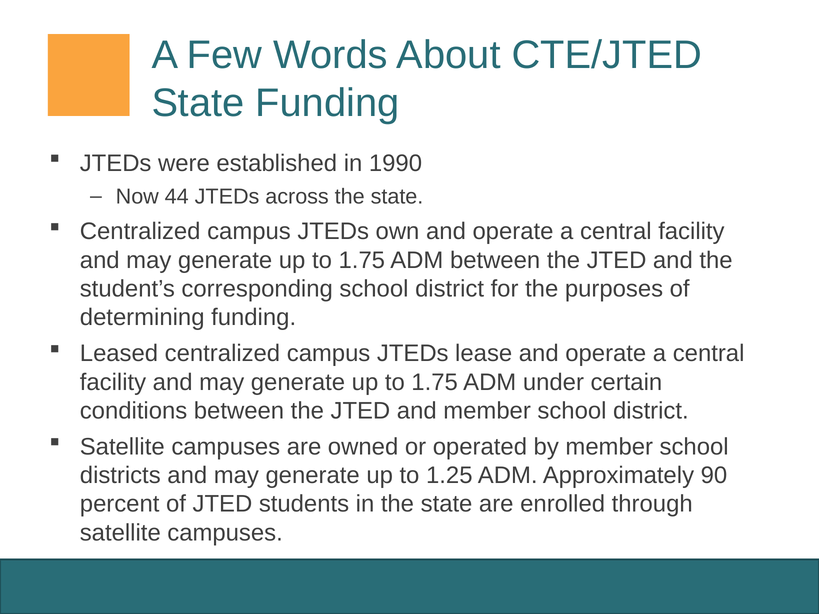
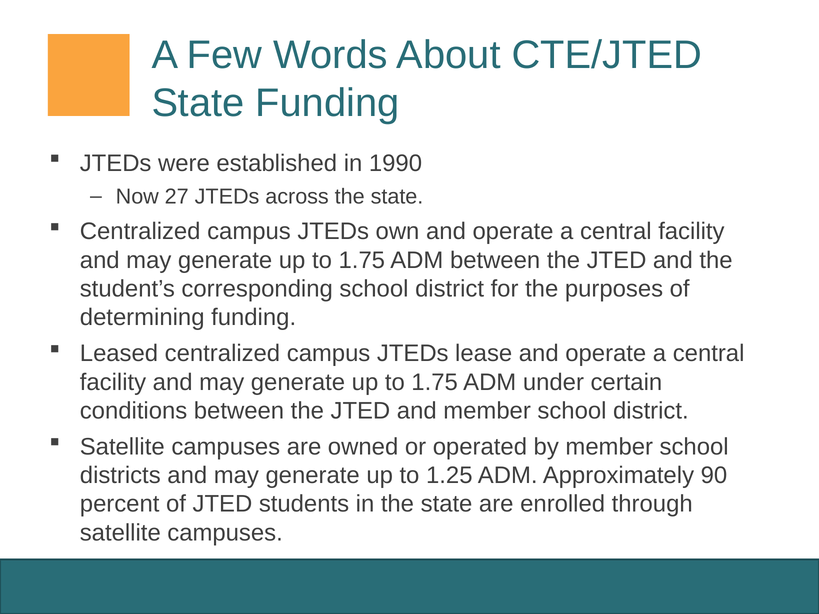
44: 44 -> 27
